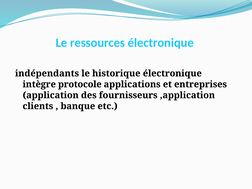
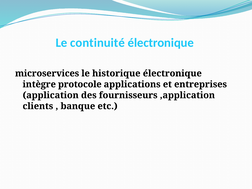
ressources: ressources -> continuité
indépendants: indépendants -> microservices
